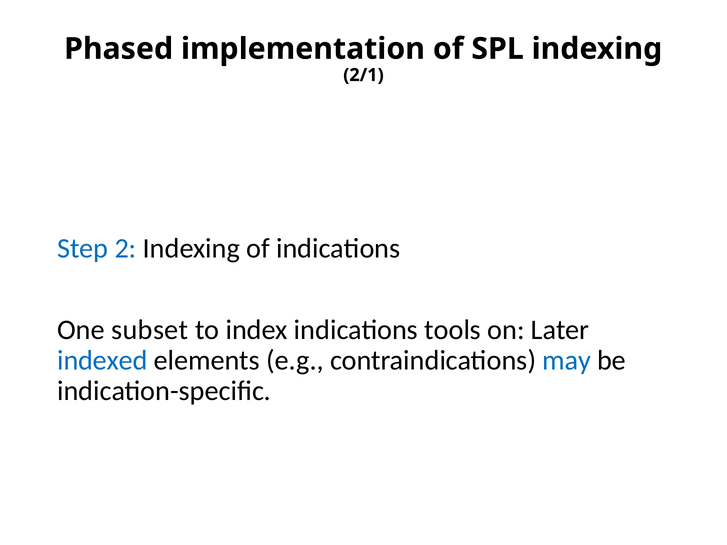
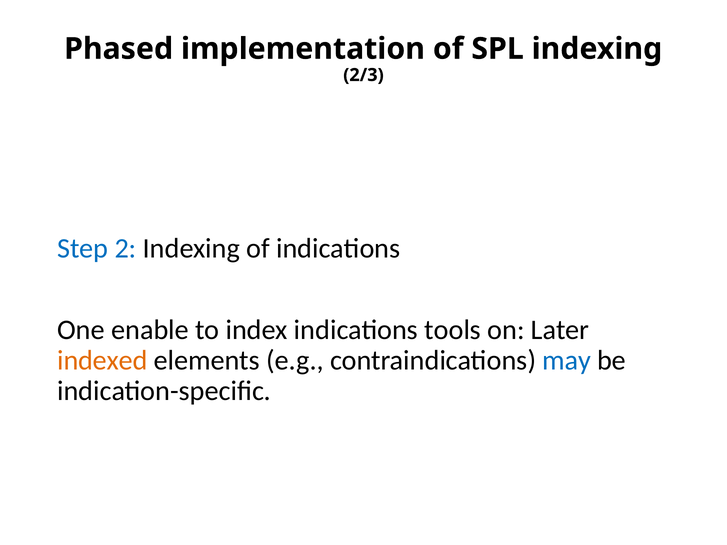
2/1: 2/1 -> 2/3
subset: subset -> enable
indexed colour: blue -> orange
